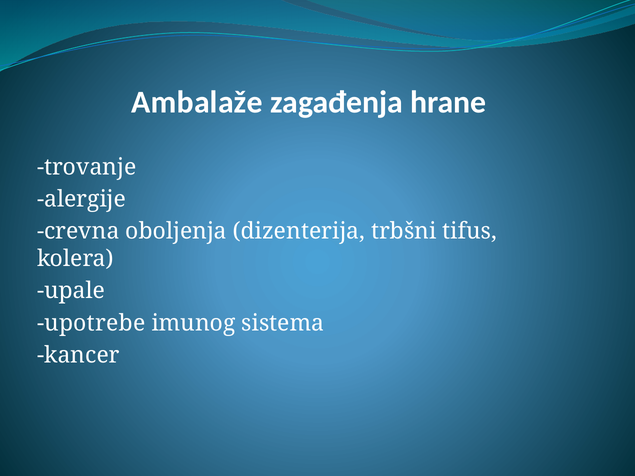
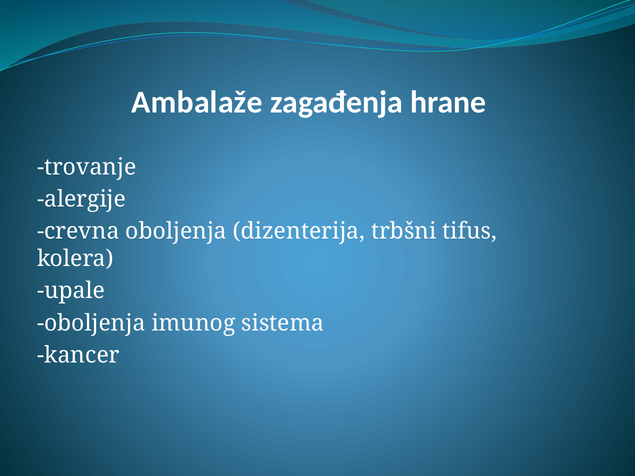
upotrebe at (91, 323): upotrebe -> oboljenja
